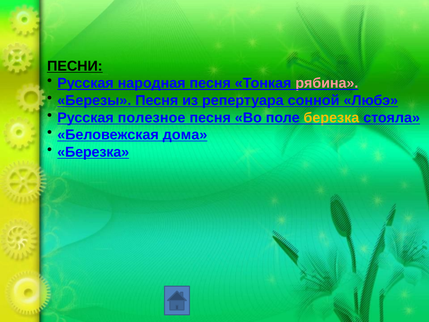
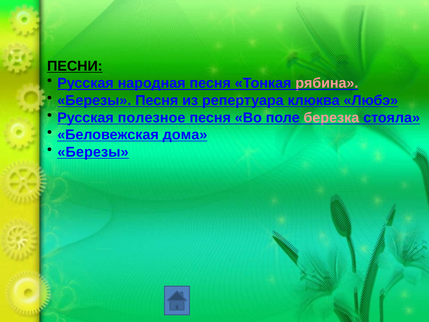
сонной: сонной -> клюква
березка at (331, 118) colour: yellow -> pink
Березка at (93, 152): Березка -> Березы
